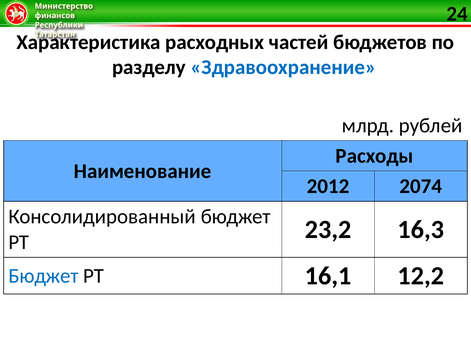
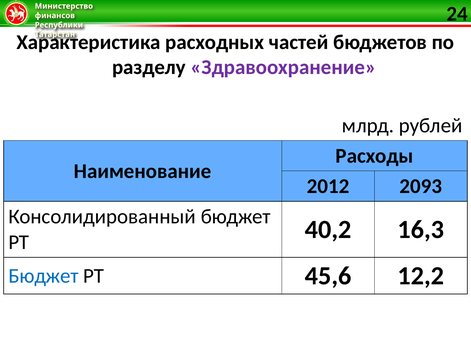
Здравоохранение colour: blue -> purple
2074: 2074 -> 2093
23,2: 23,2 -> 40,2
16,1: 16,1 -> 45,6
